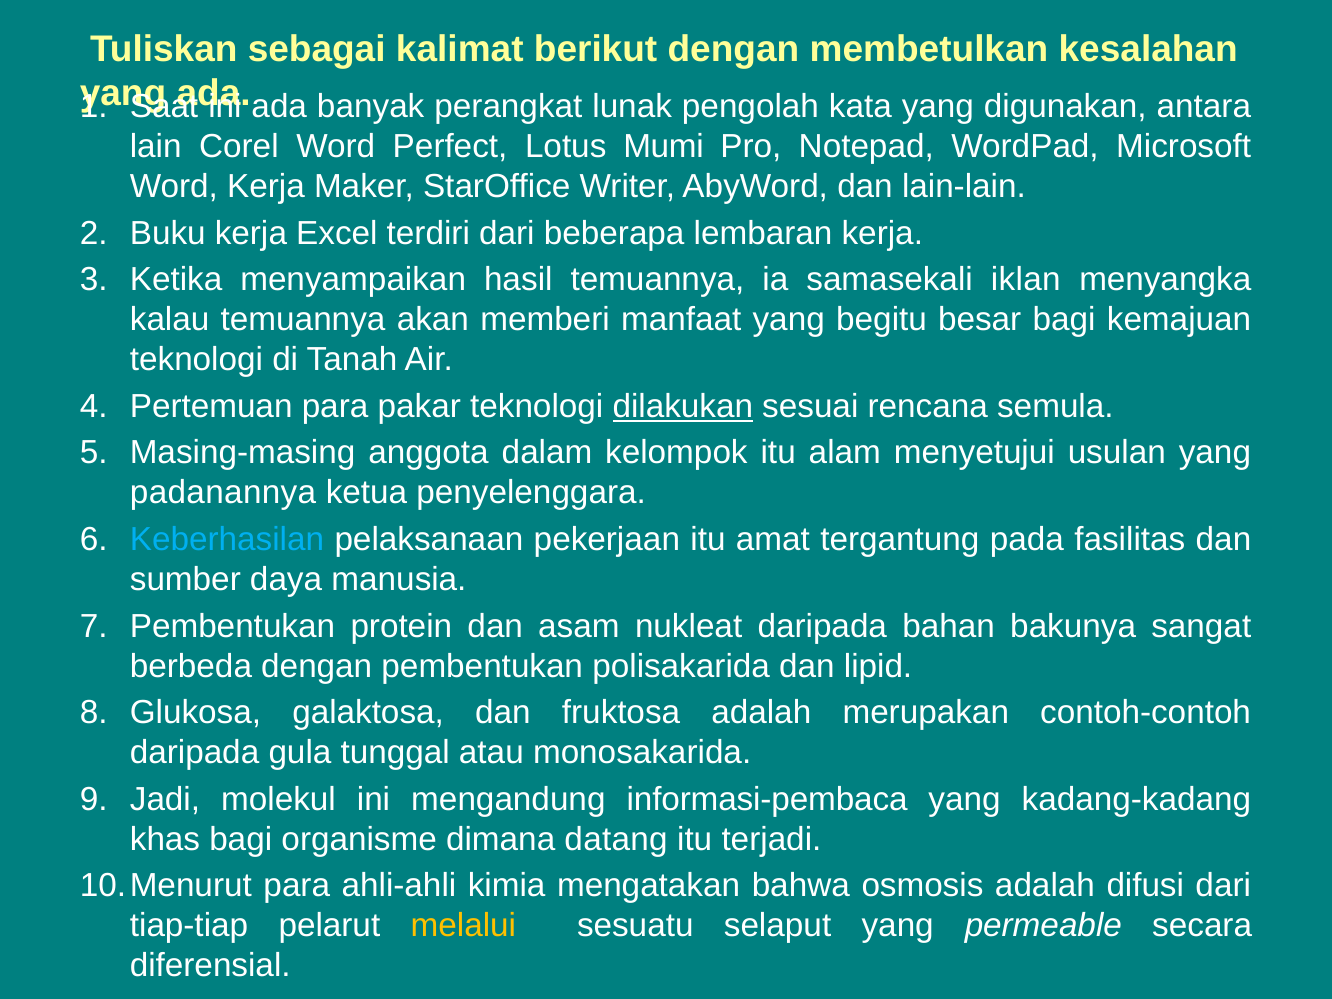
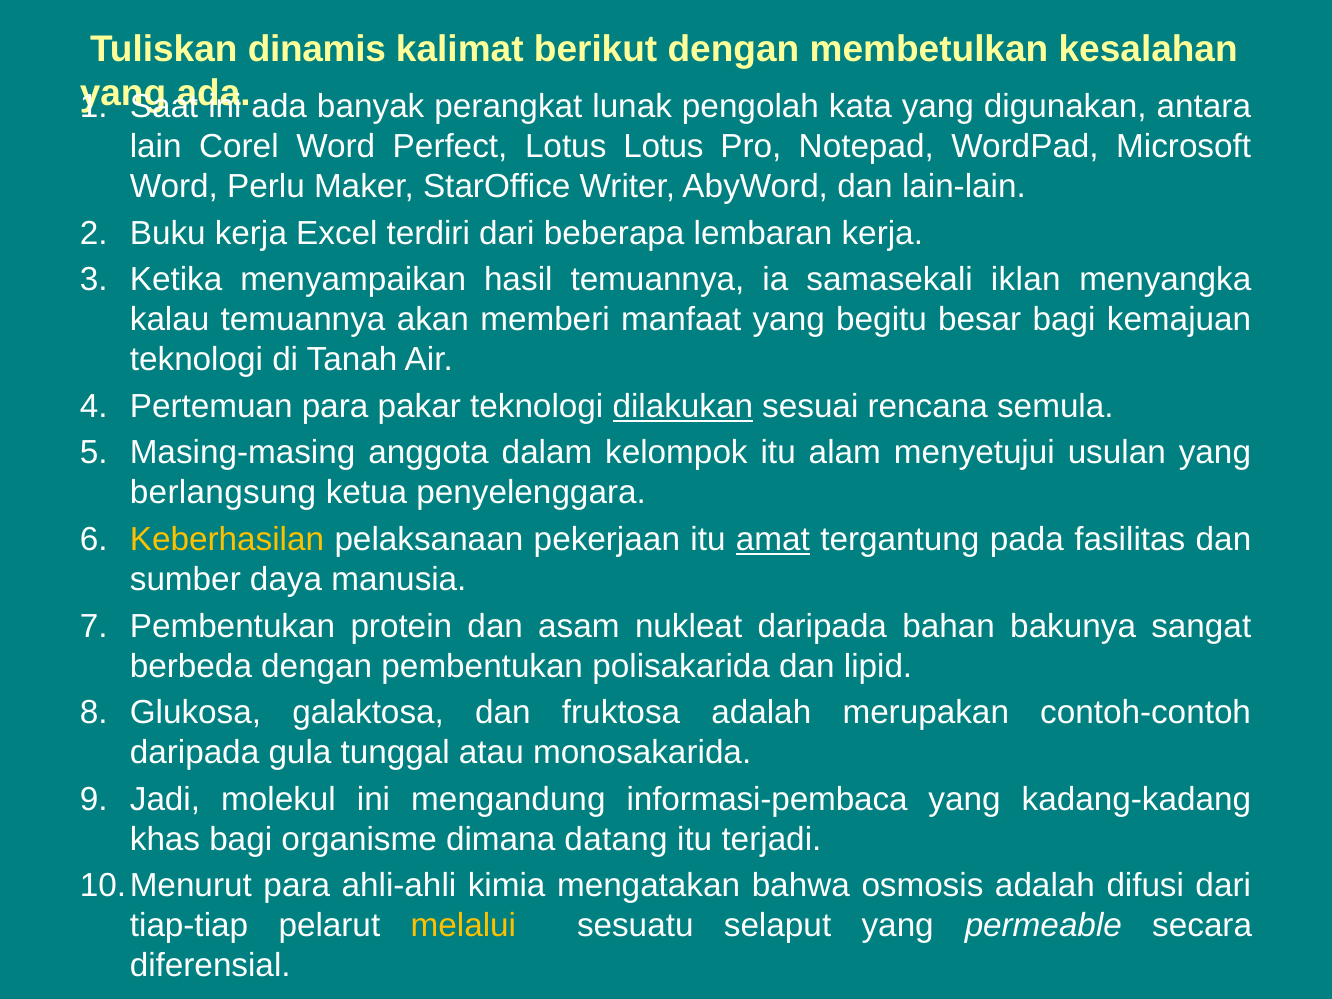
sebagai: sebagai -> dinamis
Lotus Mumi: Mumi -> Lotus
Word Kerja: Kerja -> Perlu
padanannya: padanannya -> berlangsung
Keberhasilan colour: light blue -> yellow
amat underline: none -> present
